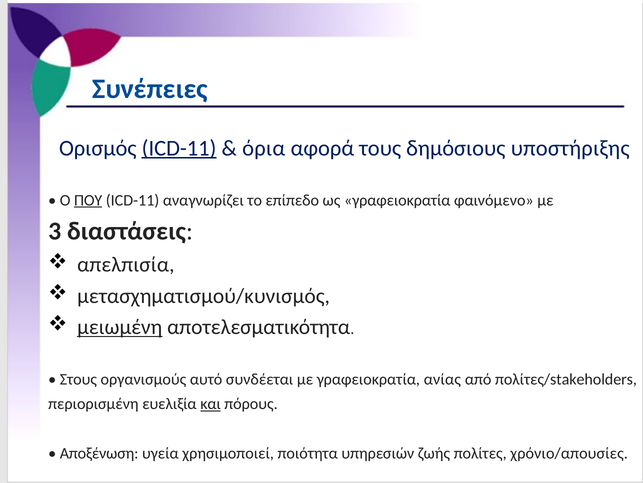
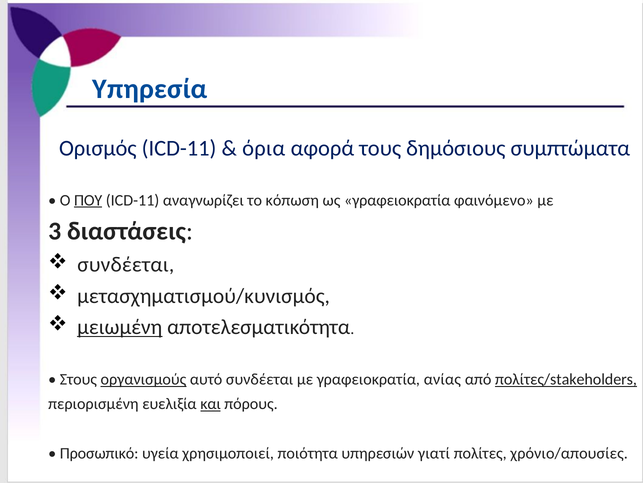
Συνέπειες: Συνέπειες -> Υπηρεσία
ICD-11 at (179, 148) underline: present -> none
υποστήριξης: υποστήριξης -> συμπτώματα
επίπεδο: επίπεδο -> κόπωση
απελπισία at (126, 264): απελπισία -> συνδέεται
οργανισμούς underline: none -> present
πολίτες/stakeholders underline: none -> present
Αποξένωση: Αποξένωση -> Προσωπικό
ζωής: ζωής -> γιατί
